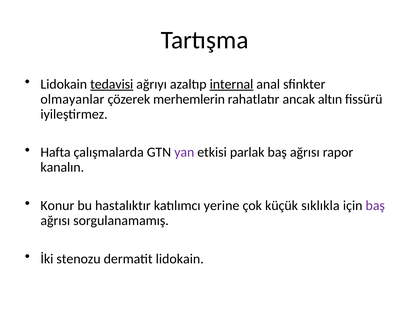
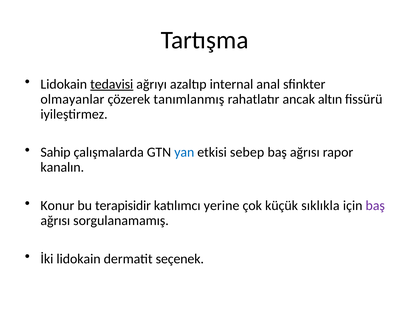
internal underline: present -> none
merhemlerin: merhemlerin -> tanımlanmış
Hafta: Hafta -> Sahip
yan colour: purple -> blue
parlak: parlak -> sebep
hastalıktır: hastalıktır -> terapisidir
İki stenozu: stenozu -> lidokain
dermatit lidokain: lidokain -> seçenek
